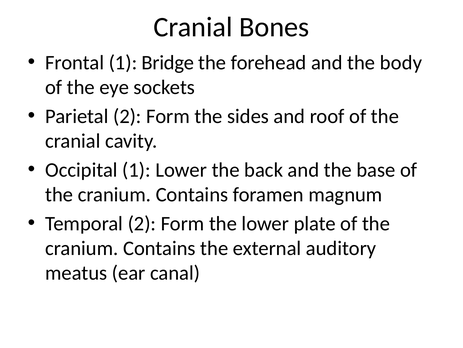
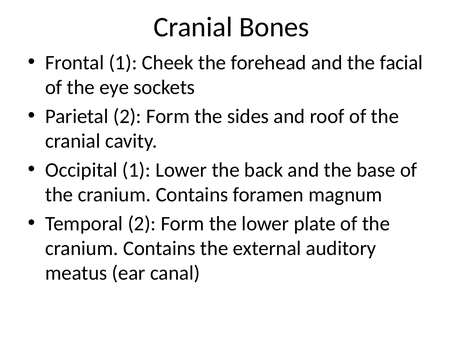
Bridge: Bridge -> Cheek
body: body -> facial
